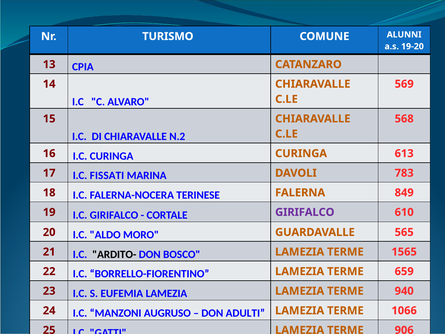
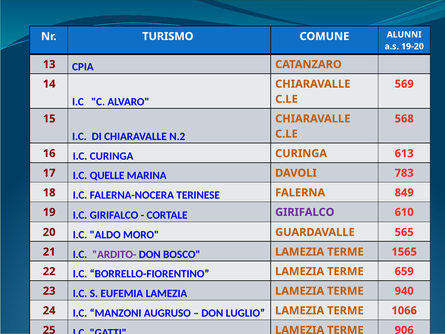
FISSATI: FISSATI -> QUELLE
ARDITO- colour: black -> purple
ADULTI: ADULTI -> LUGLIO
